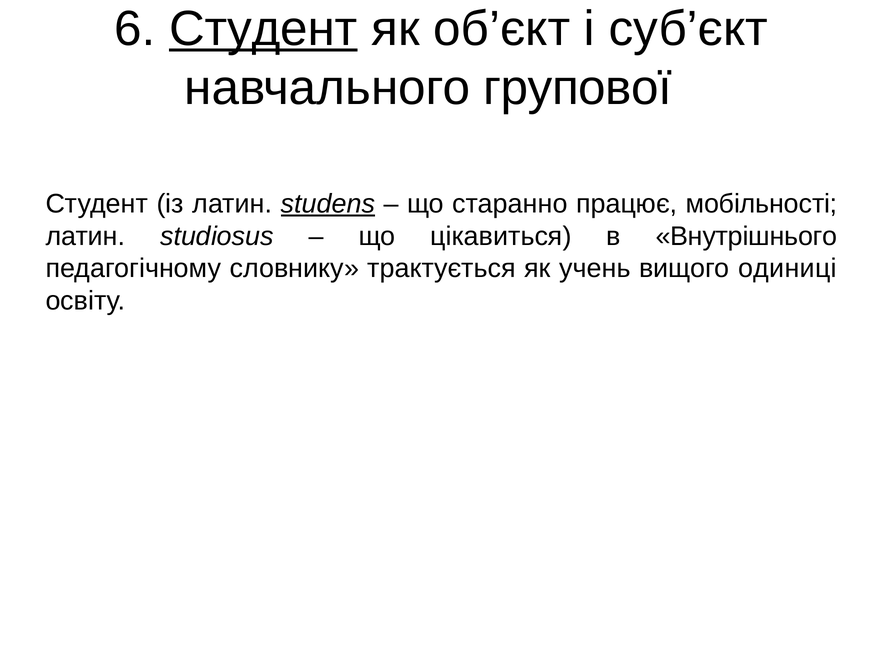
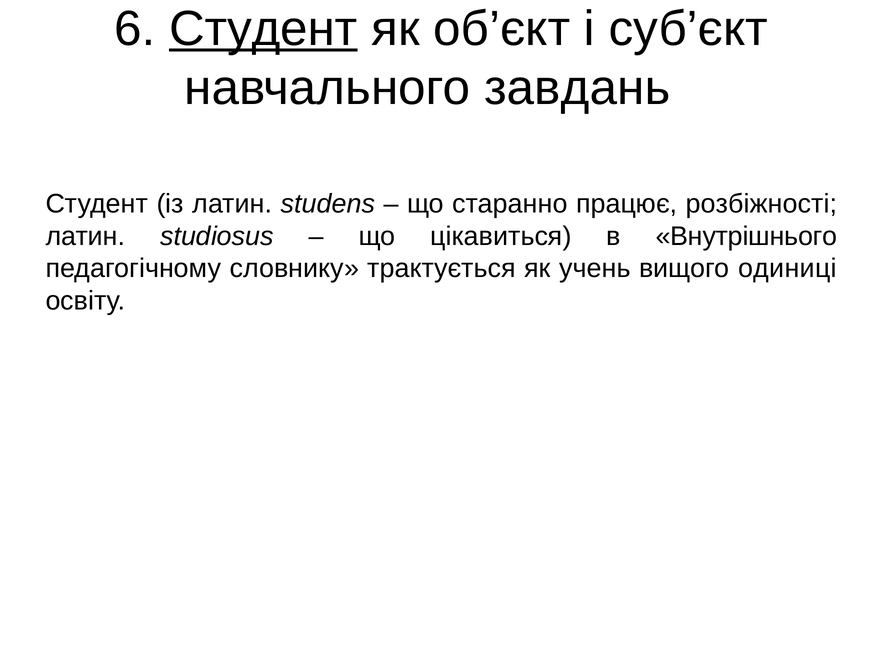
групової: групової -> завдань
studens underline: present -> none
мобільності: мобільності -> розбіжності
